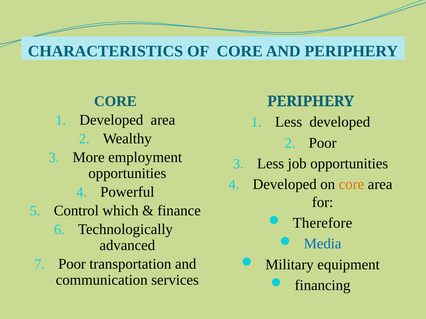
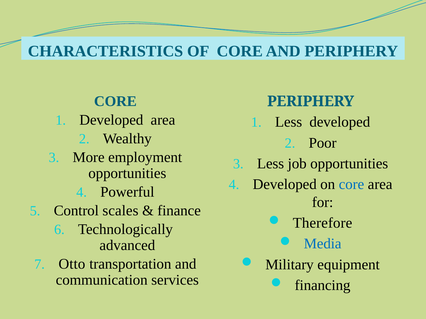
core at (351, 185) colour: orange -> blue
which: which -> scales
Poor at (72, 264): Poor -> Otto
